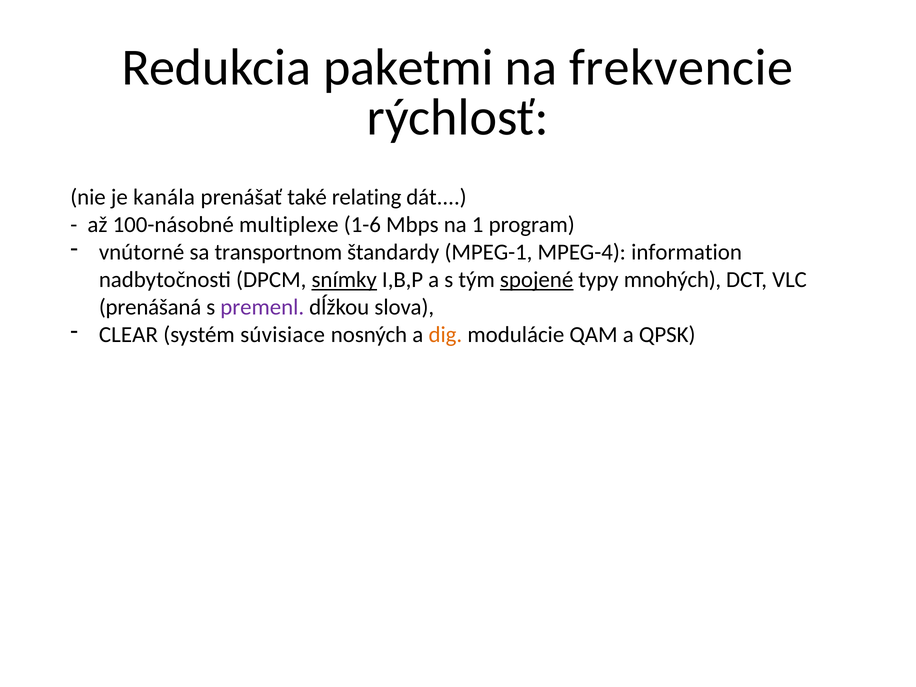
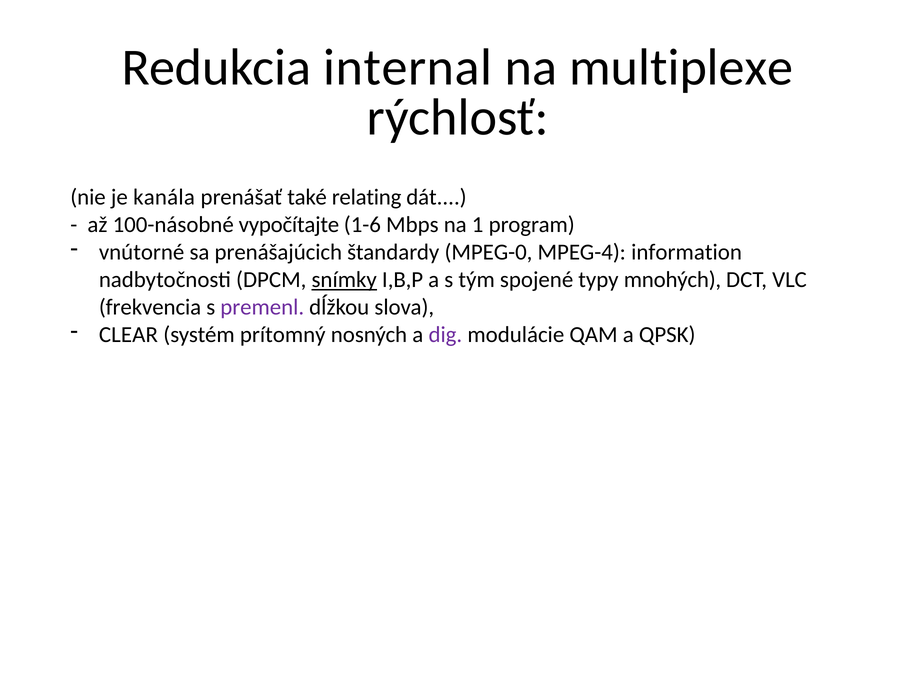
paketmi: paketmi -> internal
frekvencie: frekvencie -> multiplexe
multiplexe: multiplexe -> vypočítajte
transportnom: transportnom -> prenášajúcich
MPEG-1: MPEG-1 -> MPEG-0
spojené underline: present -> none
prenášaná: prenášaná -> frekvencia
súvisiace: súvisiace -> prítomný
dig colour: orange -> purple
